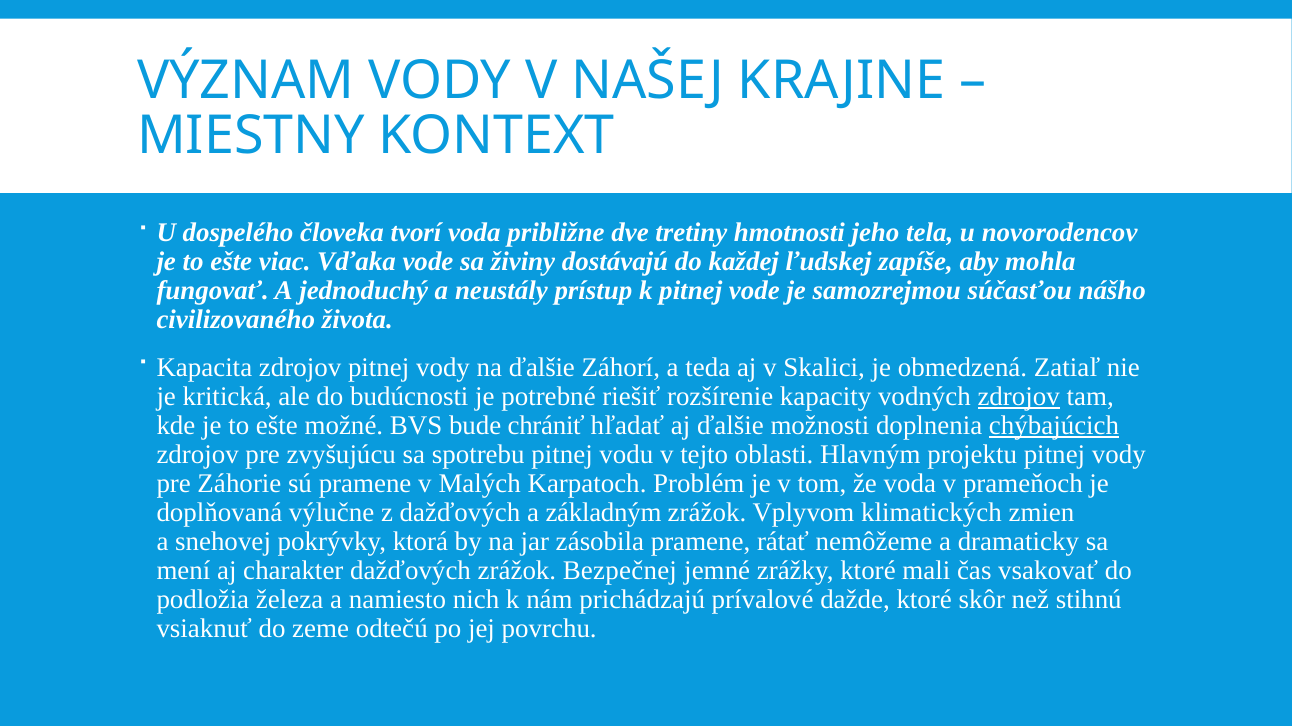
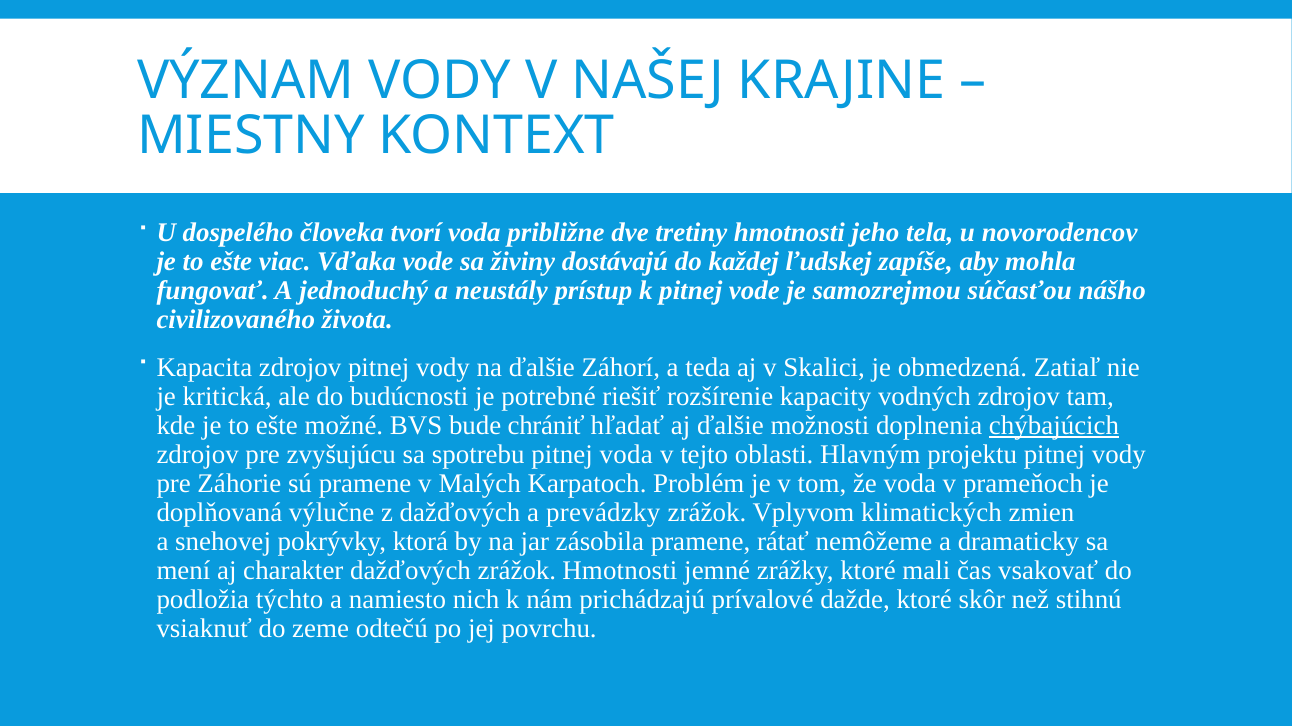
zdrojov at (1019, 397) underline: present -> none
pitnej vodu: vodu -> voda
základným: základným -> prevádzky
zrážok Bezpečnej: Bezpečnej -> Hmotnosti
železa: železa -> týchto
